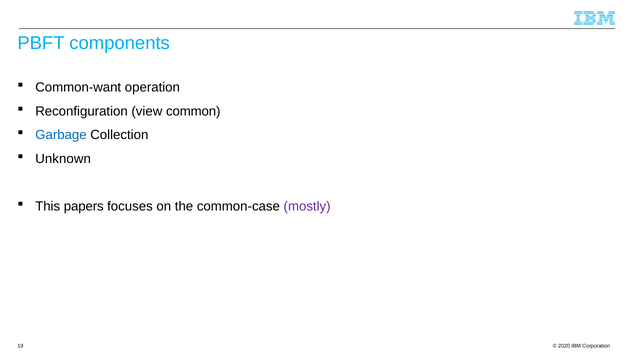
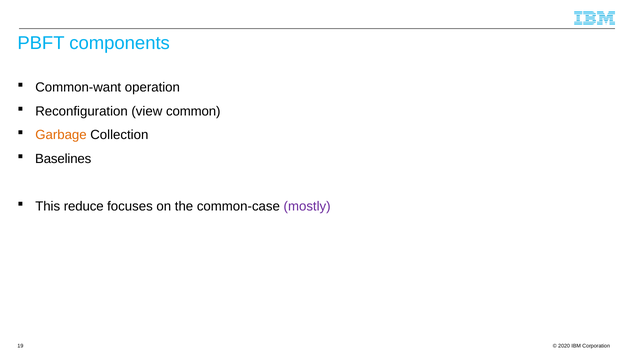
Garbage colour: blue -> orange
Unknown: Unknown -> Baselines
papers: papers -> reduce
